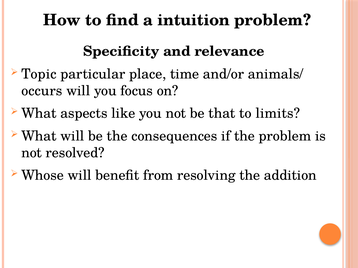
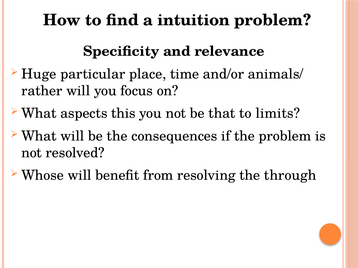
Topic: Topic -> Huge
occurs: occurs -> rather
like: like -> this
addition: addition -> through
